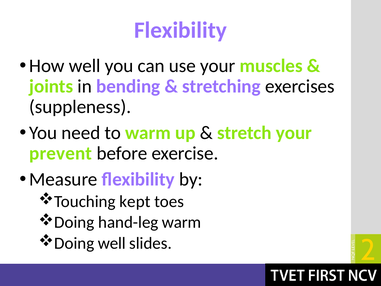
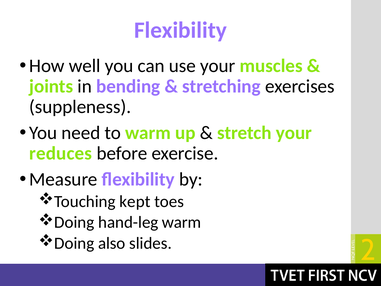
prevent: prevent -> reduces
Doing well: well -> also
